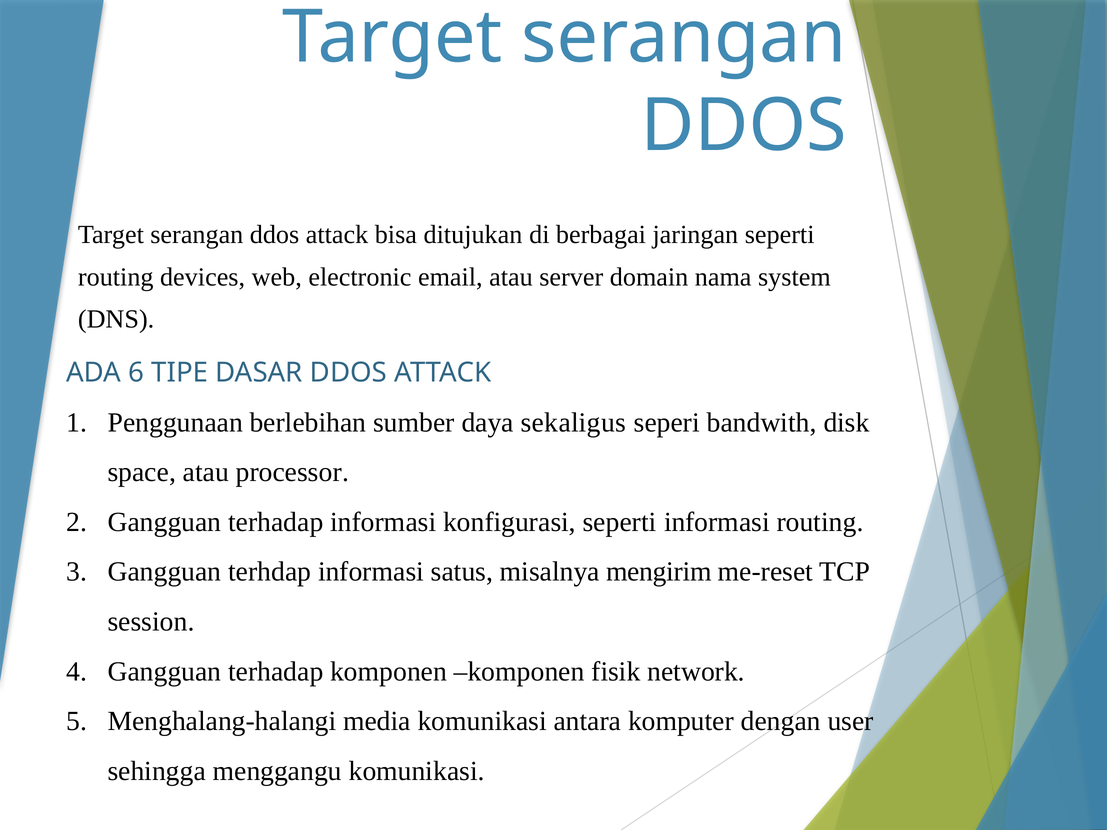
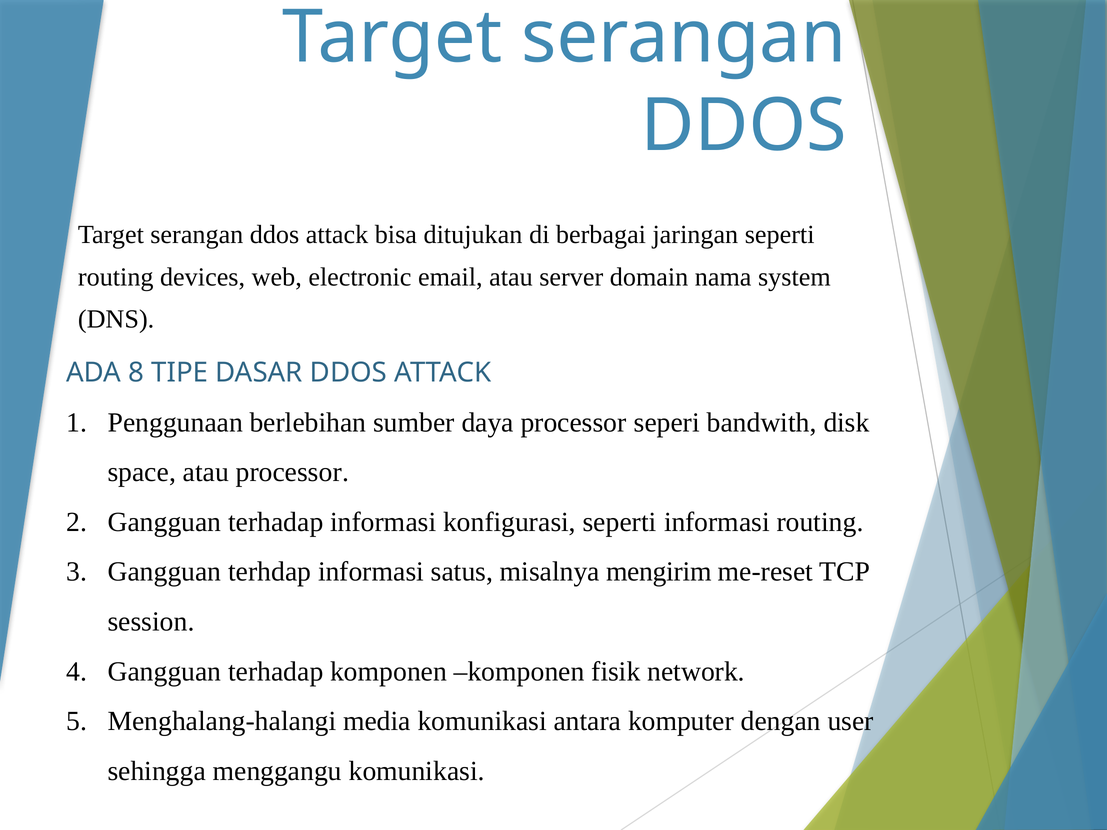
6: 6 -> 8
daya sekaligus: sekaligus -> processor
